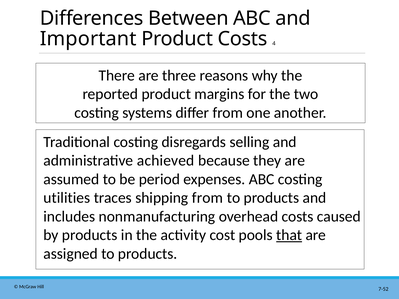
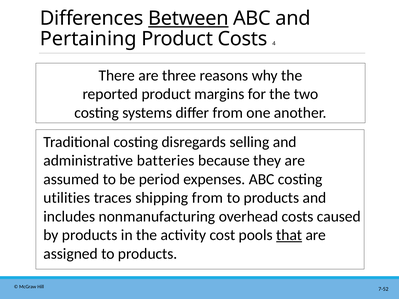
Between underline: none -> present
Important: Important -> Pertaining
achieved: achieved -> batteries
